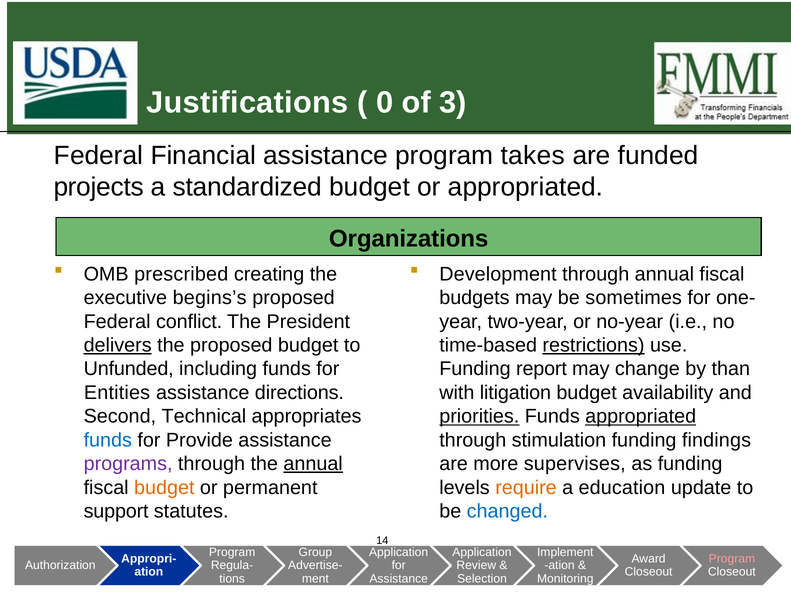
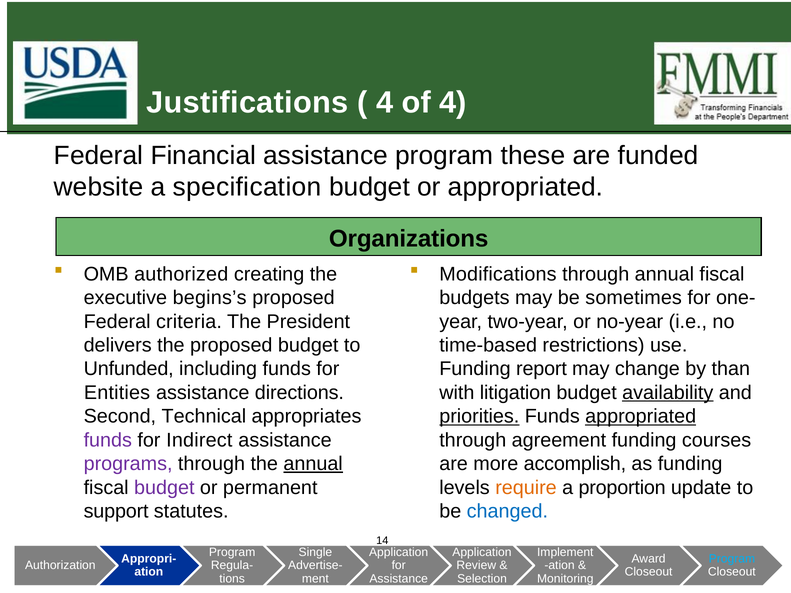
0 at (385, 102): 0 -> 4
of 3: 3 -> 4
takes: takes -> these
projects: projects -> website
standardized: standardized -> specification
prescribed: prescribed -> authorized
Development: Development -> Modifications
conflict: conflict -> criteria
delivers underline: present -> none
restrictions underline: present -> none
availability underline: none -> present
funds at (108, 440) colour: blue -> purple
Provide: Provide -> Indirect
stimulation: stimulation -> agreement
findings: findings -> courses
supervises: supervises -> accomplish
budget at (164, 488) colour: orange -> purple
education: education -> proportion
Group: Group -> Single
Program at (732, 559) colour: pink -> light blue
